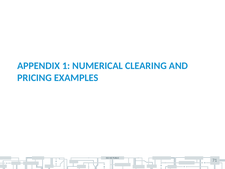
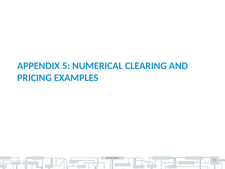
1: 1 -> 5
